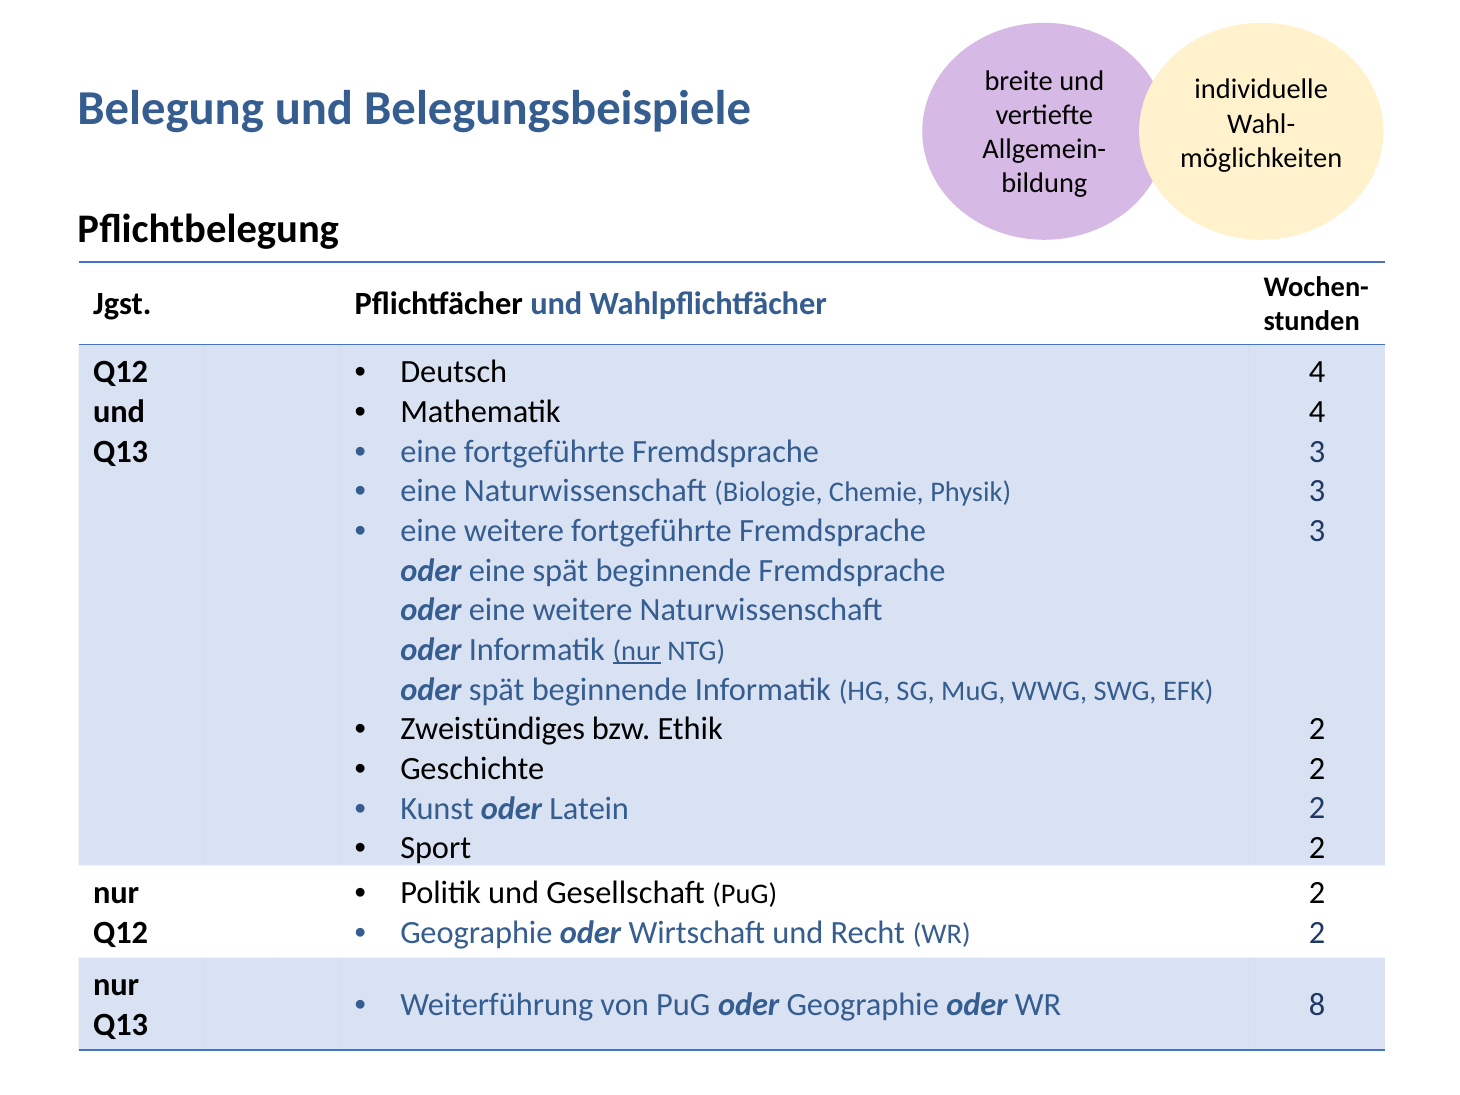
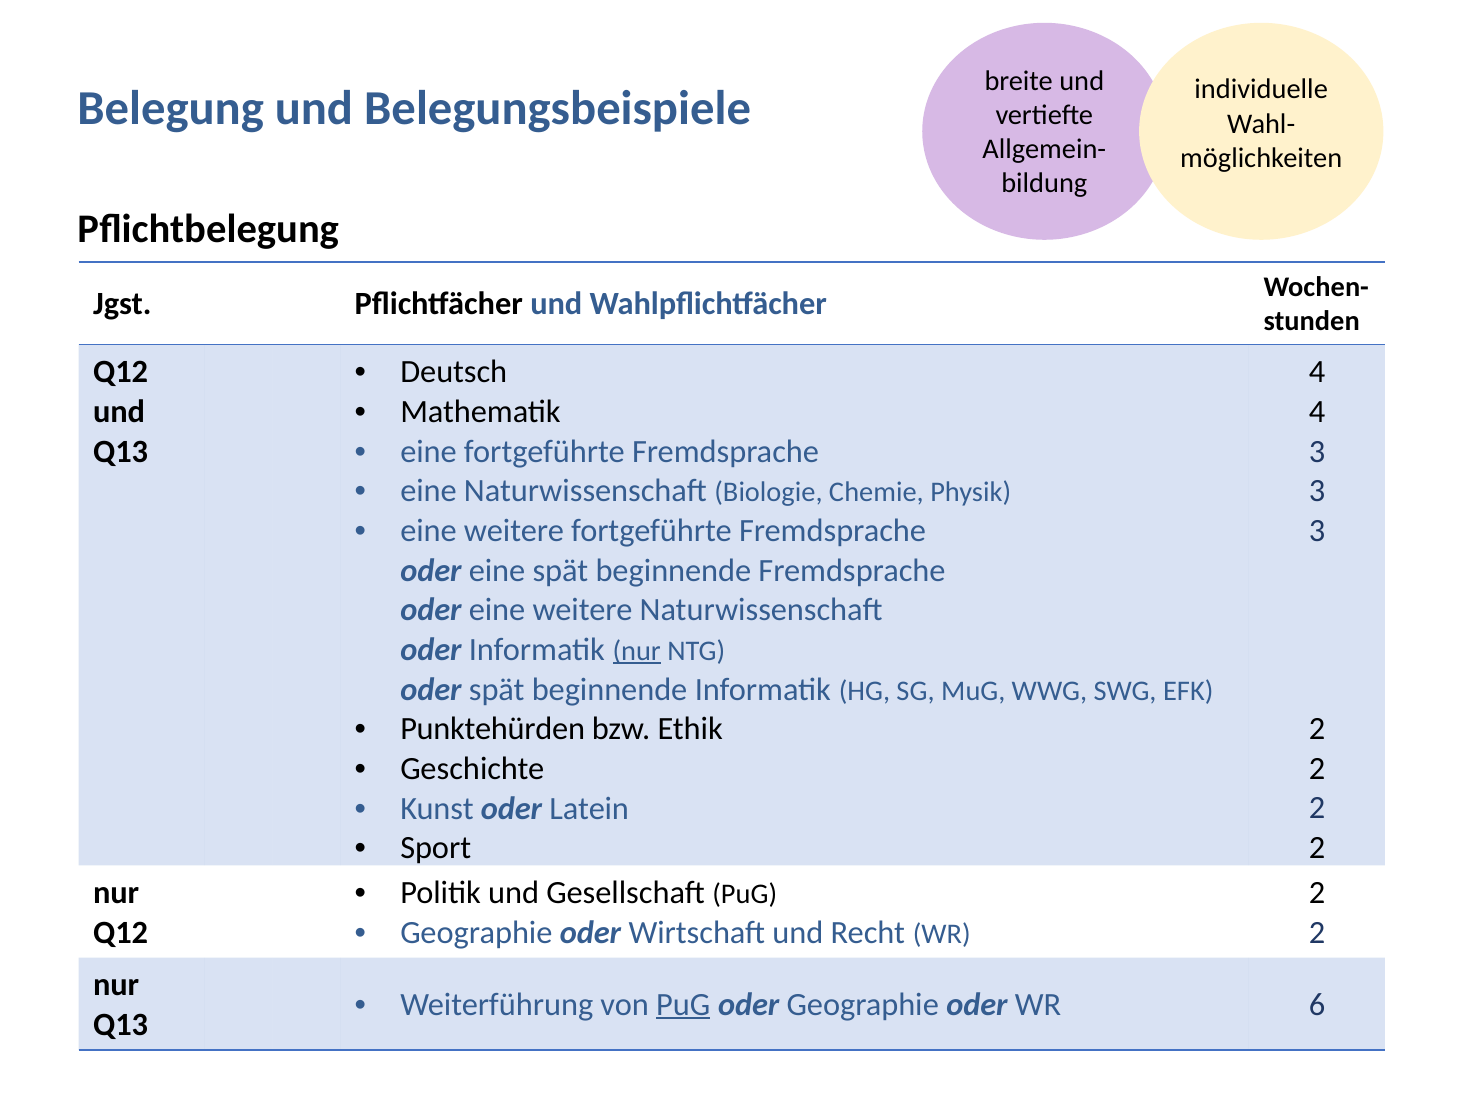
Zweistündiges: Zweistündiges -> Punktehürden
PuG at (683, 1004) underline: none -> present
8: 8 -> 6
